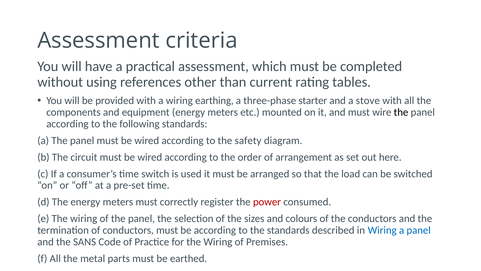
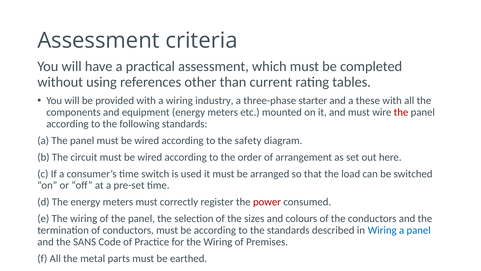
earthing: earthing -> industry
stove: stove -> these
the at (401, 112) colour: black -> red
